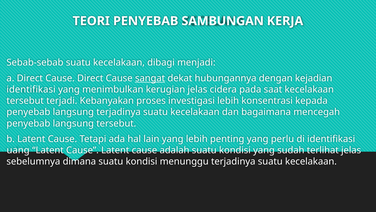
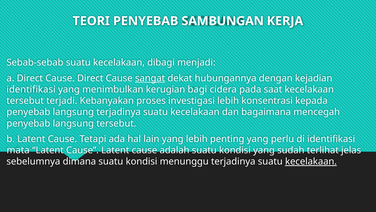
kerugian jelas: jelas -> bagi
uang: uang -> mata
kecelakaan at (311, 161) underline: none -> present
